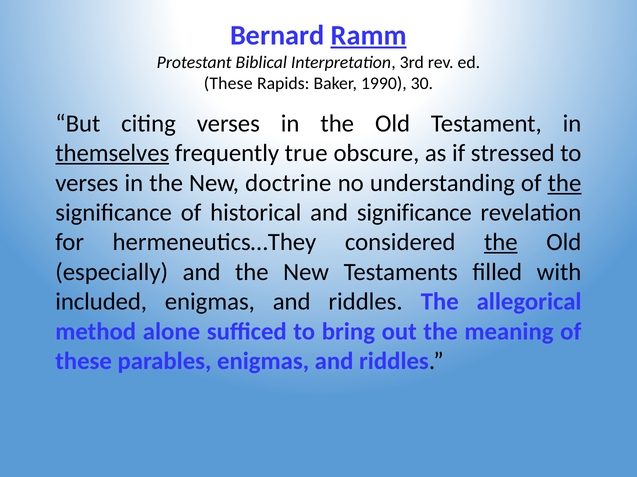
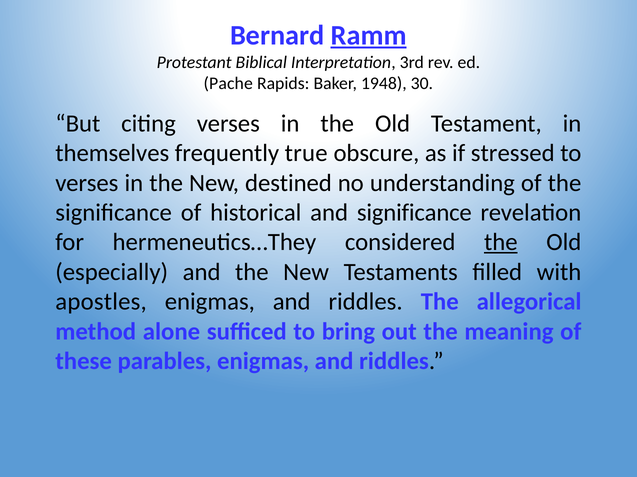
These at (228, 84): These -> Pache
1990: 1990 -> 1948
themselves underline: present -> none
doctrine: doctrine -> destined
the at (565, 183) underline: present -> none
included: included -> apostles
